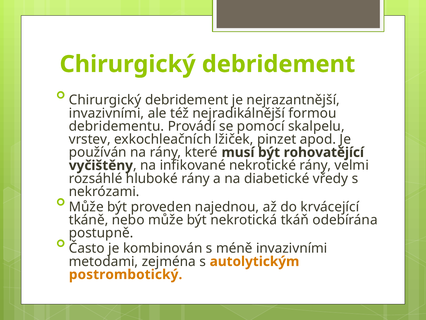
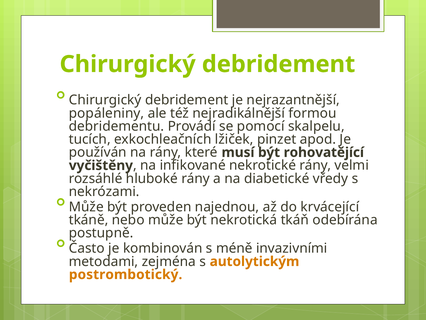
invazivními at (107, 113): invazivními -> popáleniny
vrstev: vrstev -> tucích
